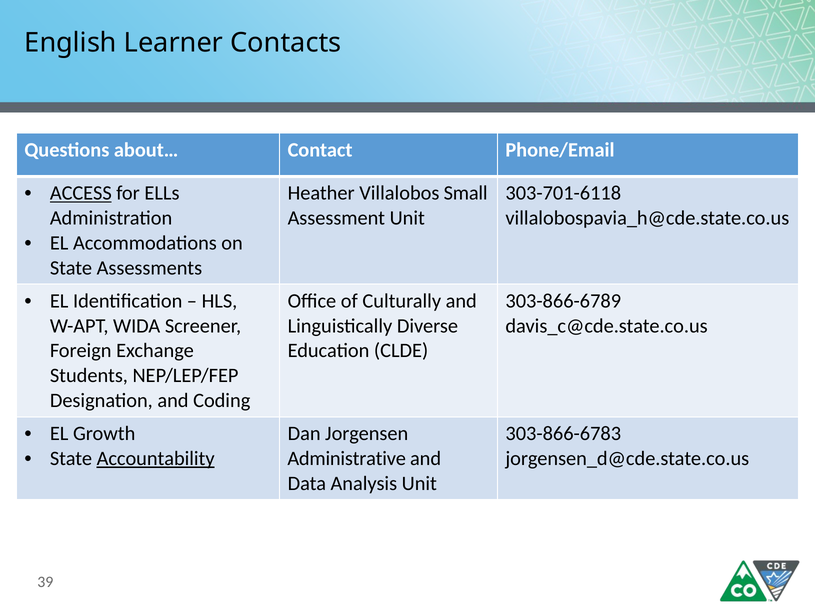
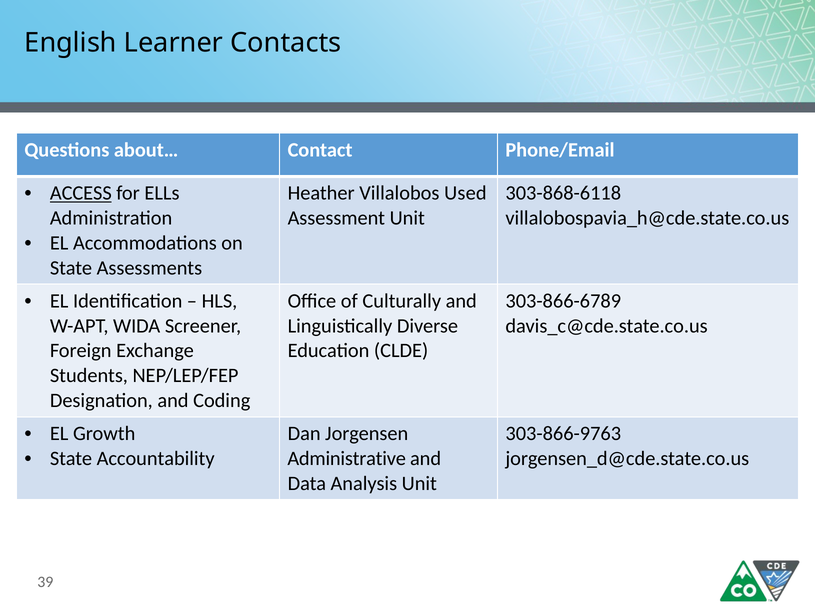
Small: Small -> Used
303-701-6118: 303-701-6118 -> 303-868-6118
303-866-6783: 303-866-6783 -> 303-866-9763
Accountability underline: present -> none
